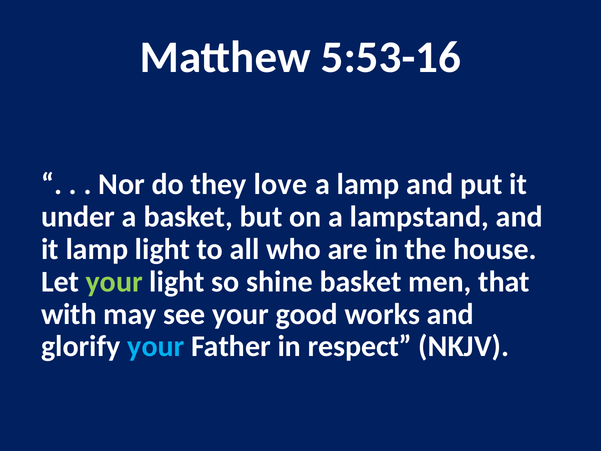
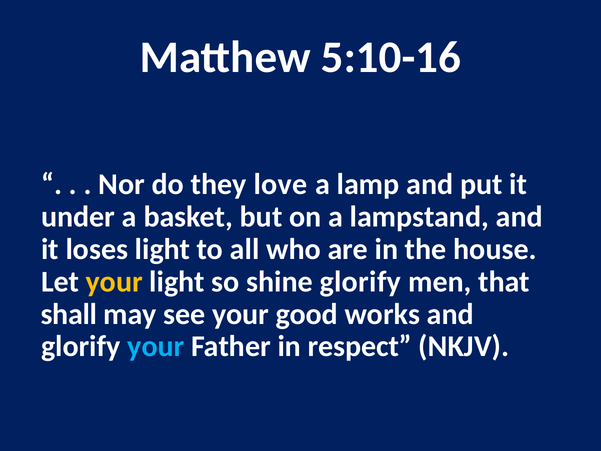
5:53-16: 5:53-16 -> 5:10-16
it lamp: lamp -> loses
your at (114, 281) colour: light green -> yellow
shine basket: basket -> glorify
with: with -> shall
